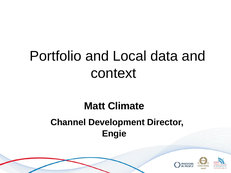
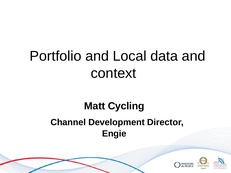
Climate: Climate -> Cycling
